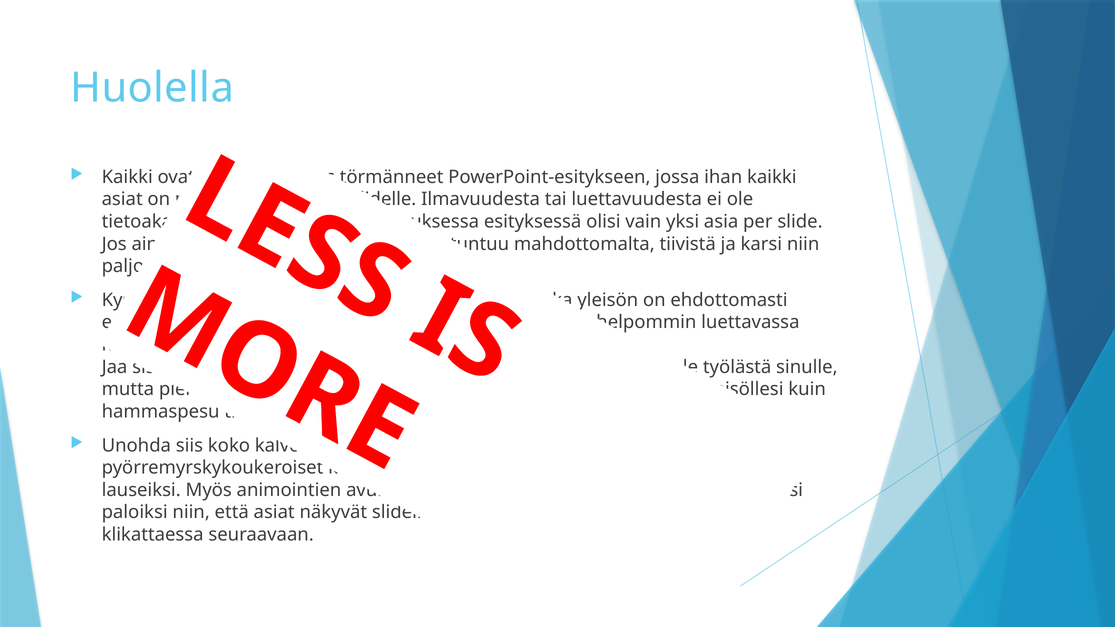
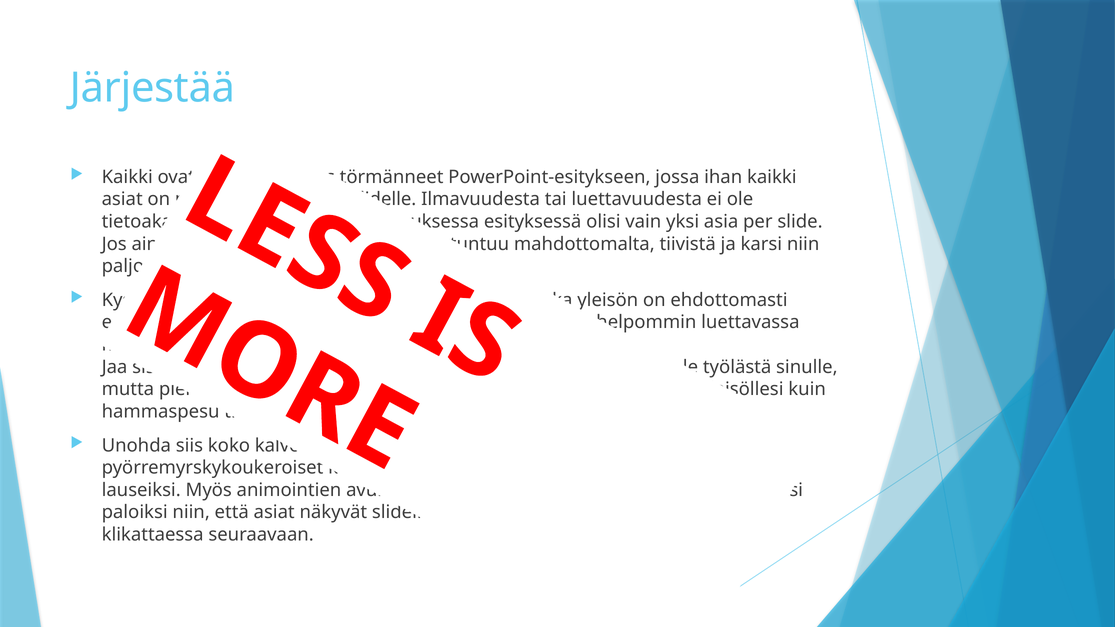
Huolella at (152, 88): Huolella -> Järjestää
